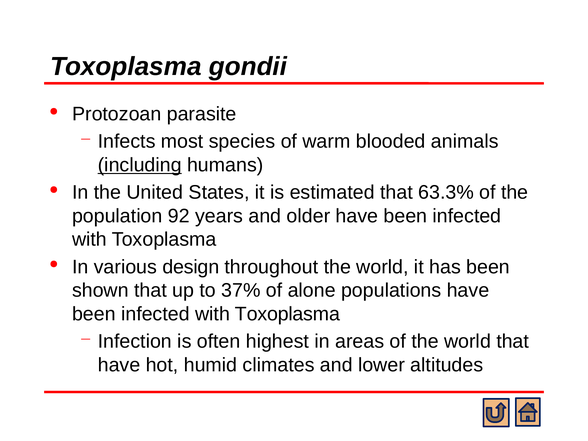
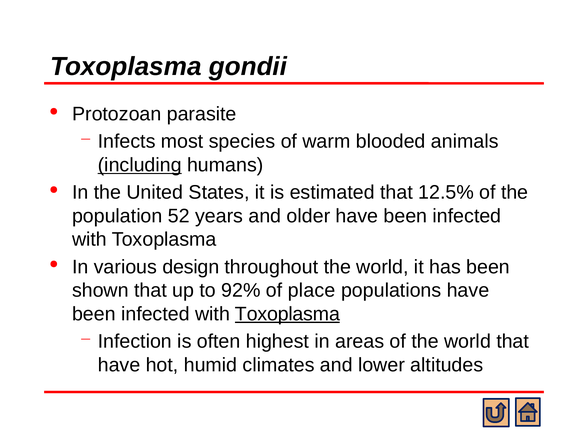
63.3%: 63.3% -> 12.5%
92: 92 -> 52
37%: 37% -> 92%
alone: alone -> place
Toxoplasma at (287, 314) underline: none -> present
